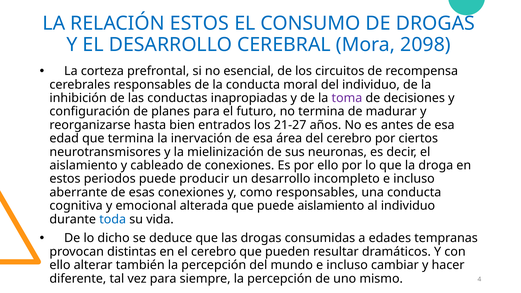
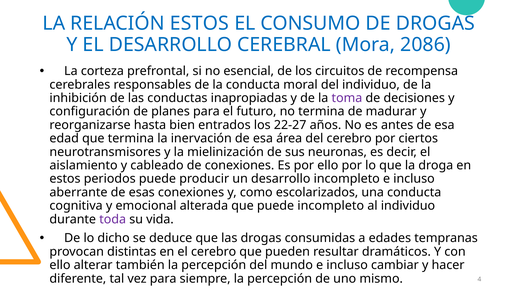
2098: 2098 -> 2086
21-27: 21-27 -> 22-27
como responsables: responsables -> escolarizados
puede aislamiento: aislamiento -> incompleto
toda colour: blue -> purple
